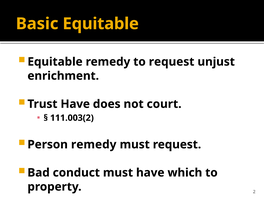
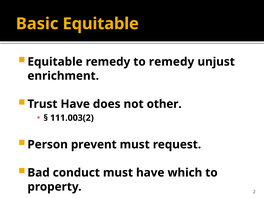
to request: request -> remedy
court: court -> other
Person remedy: remedy -> prevent
